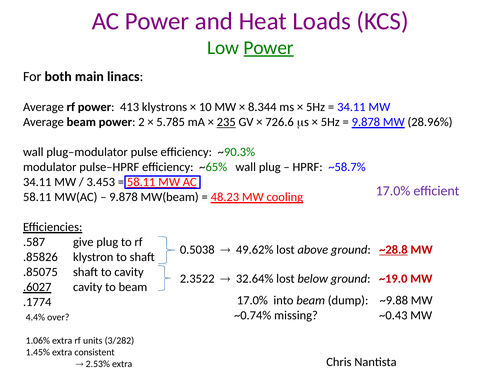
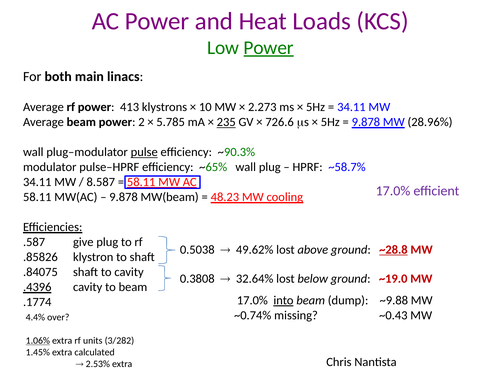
8.344: 8.344 -> 2.273
pulse underline: none -> present
3.453: 3.453 -> 8.587
.85075: .85075 -> .84075
2.3522: 2.3522 -> 0.3808
.6027: .6027 -> .4396
into underline: none -> present
1.06% underline: none -> present
consistent: consistent -> calculated
